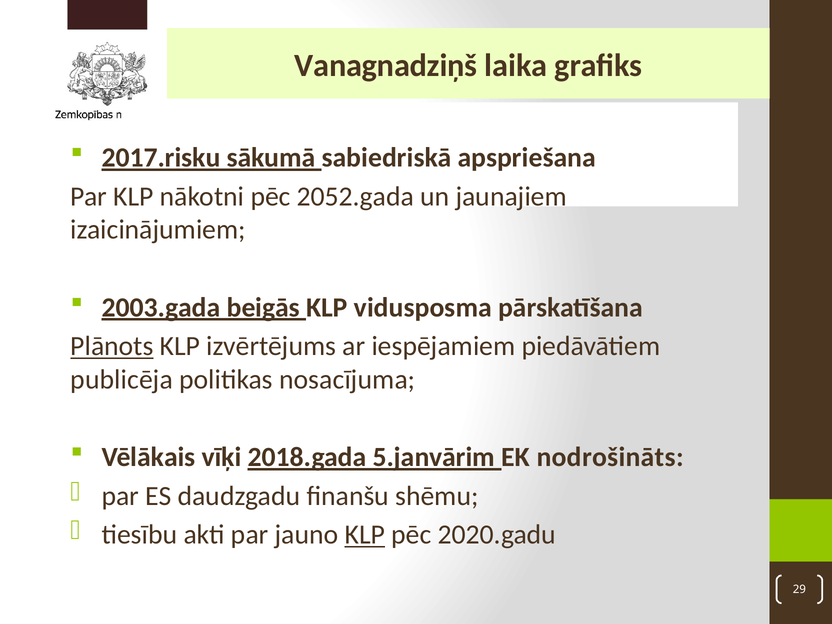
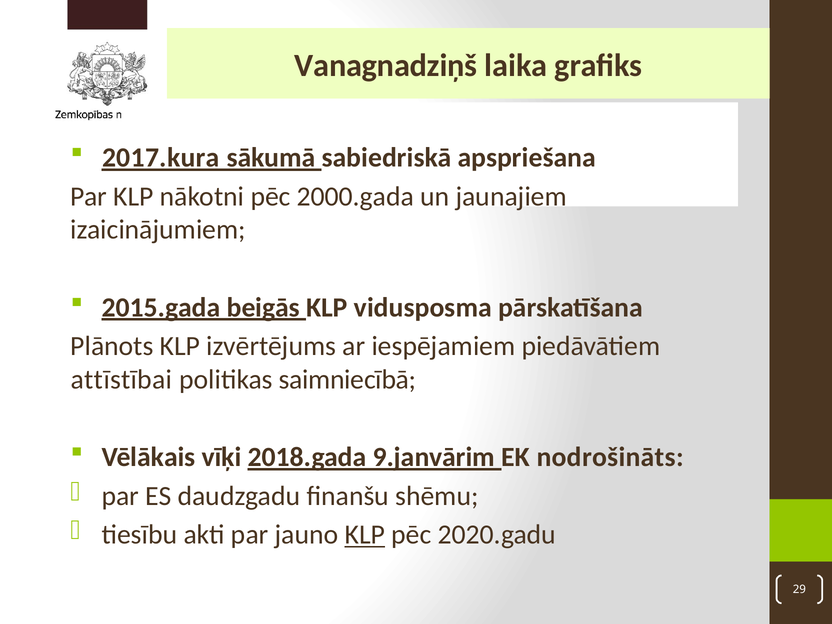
2017.risku: 2017.risku -> 2017.kura
2052.gada: 2052.gada -> 2000.gada
2003.gada: 2003.gada -> 2015.gada
Plānots underline: present -> none
publicēja: publicēja -> attīstībai
nosacījuma: nosacījuma -> saimniecībā
5.janvārim: 5.janvārim -> 9.janvārim
